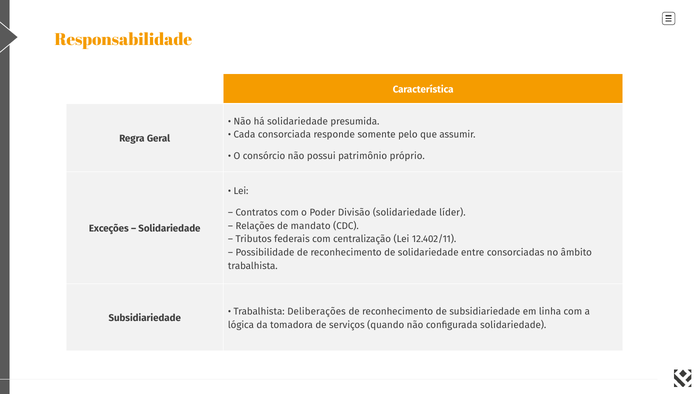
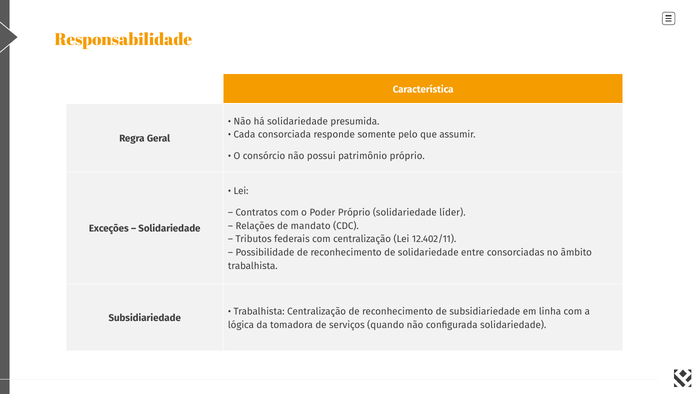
Poder Divisão: Divisão -> Próprio
Trabalhista Deliberações: Deliberações -> Centralização
